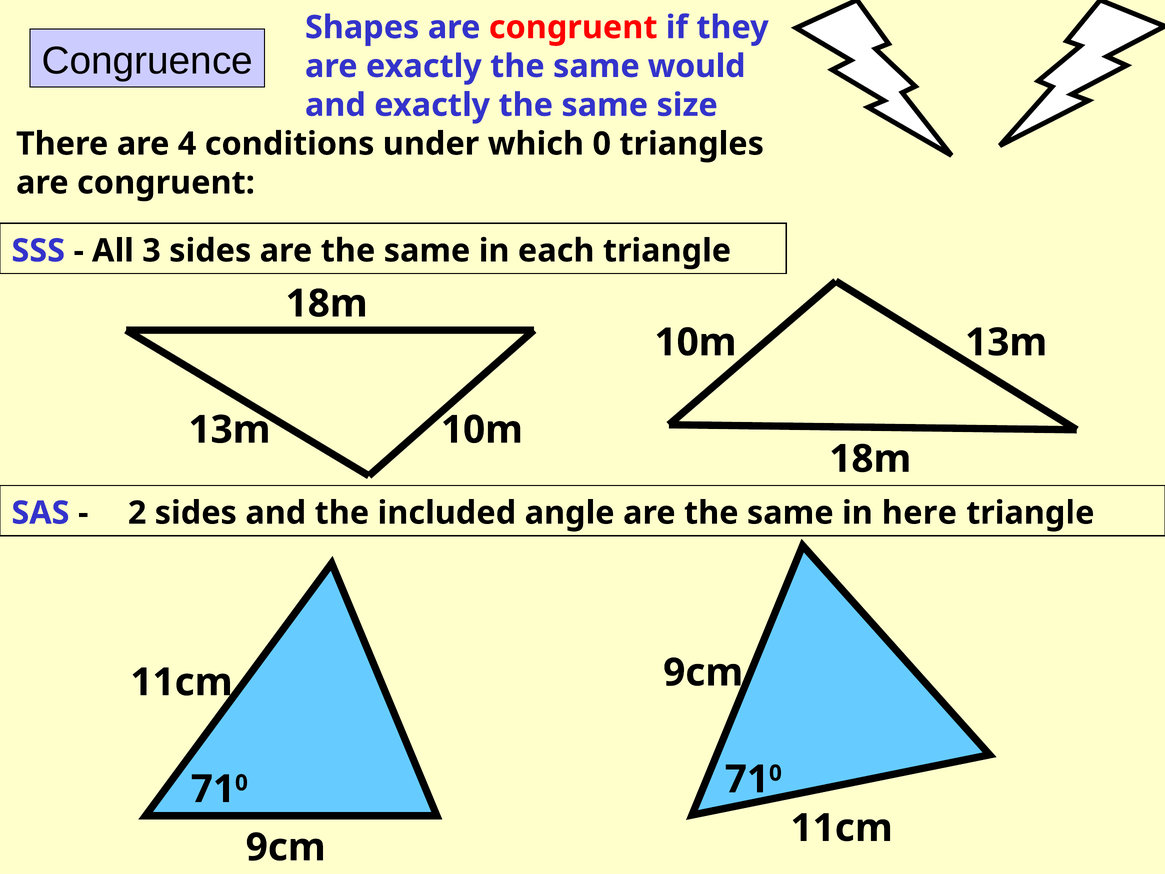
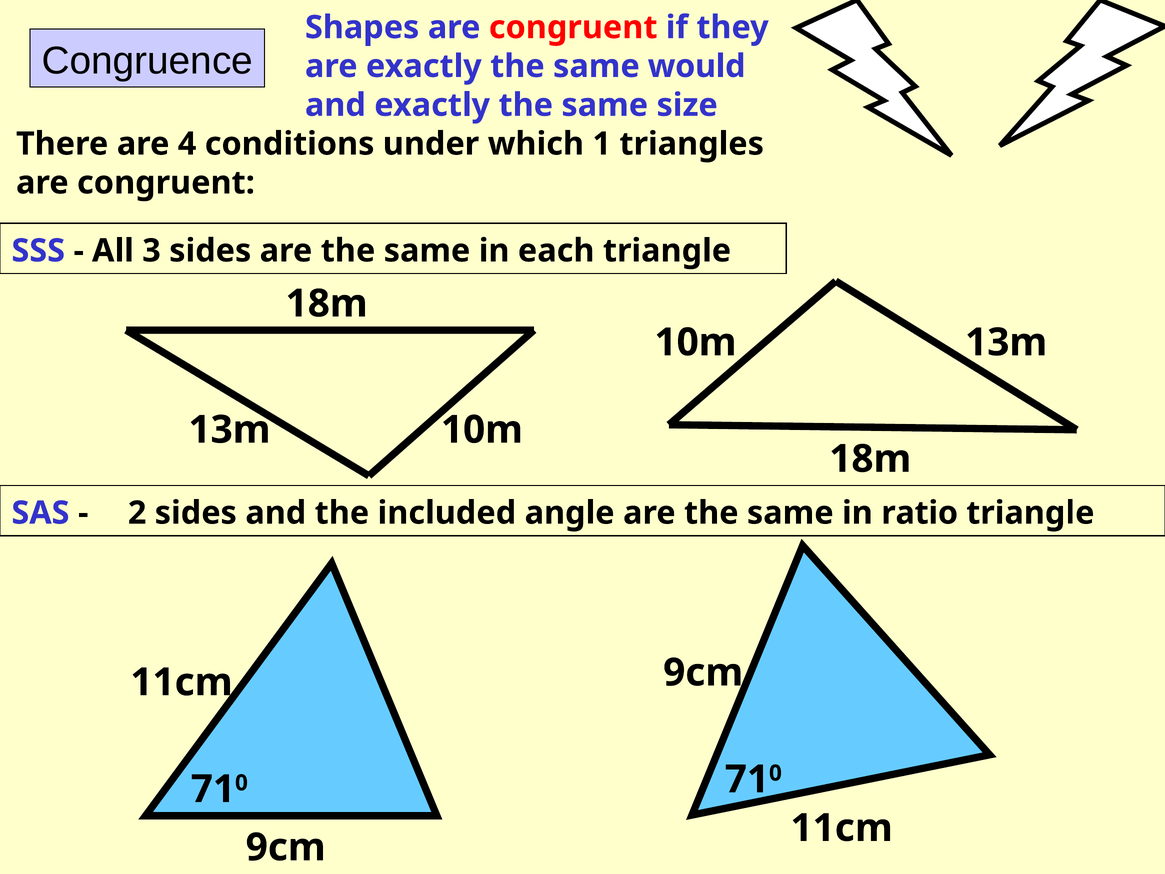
which 0: 0 -> 1
here: here -> ratio
